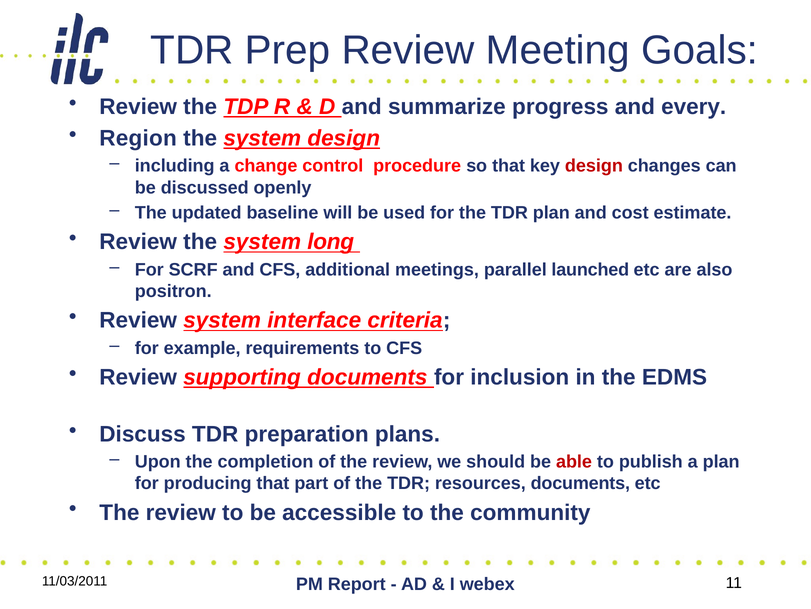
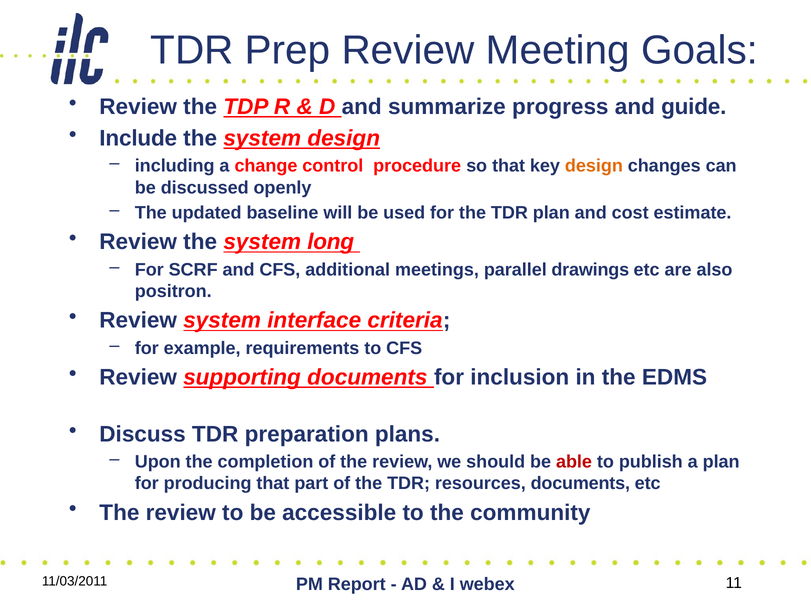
every: every -> guide
Region: Region -> Include
design at (594, 166) colour: red -> orange
launched: launched -> drawings
